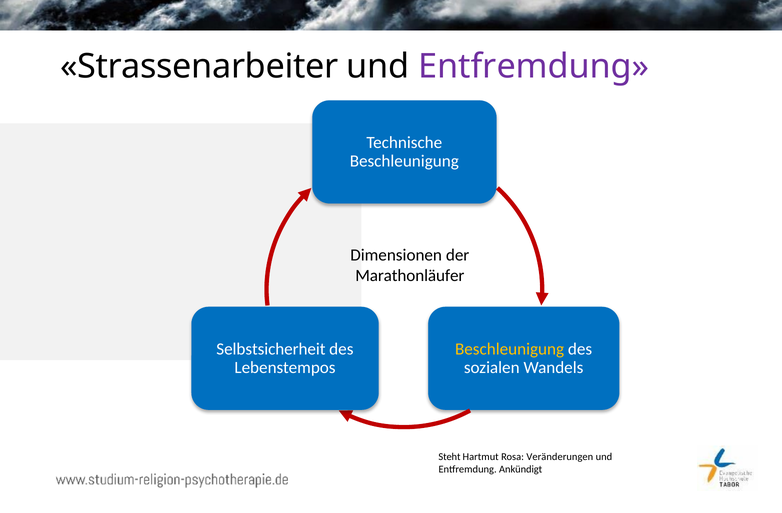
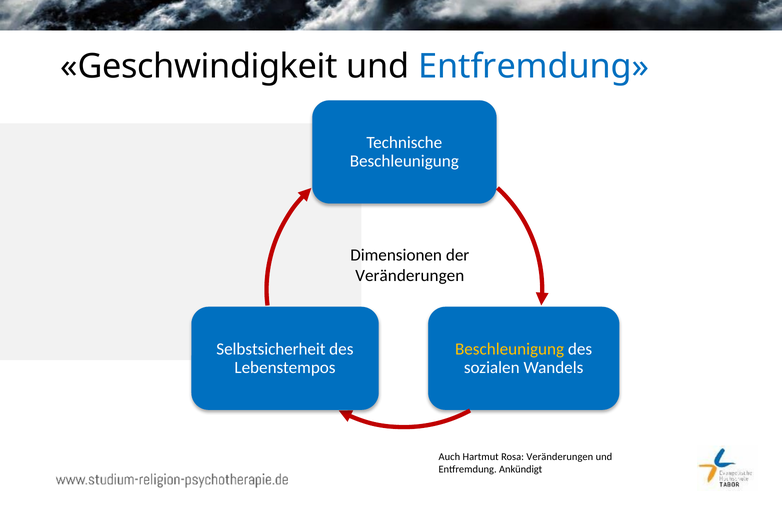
Strassenarbeiter: Strassenarbeiter -> Geschwindigkeit
Entfremdung at (534, 67) colour: purple -> blue
Marathonläufer at (410, 276): Marathonläufer -> Veränderungen
Steht: Steht -> Auch
